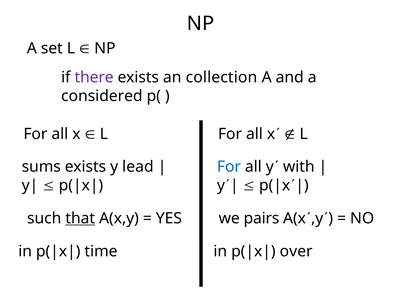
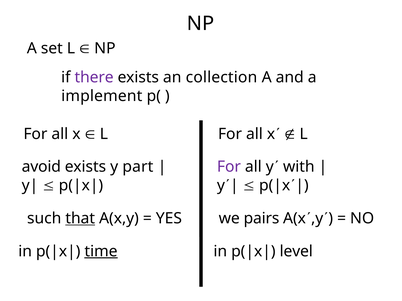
considered: considered -> implement
sums: sums -> avoid
lead: lead -> part
For at (229, 167) colour: blue -> purple
time underline: none -> present
over: over -> level
